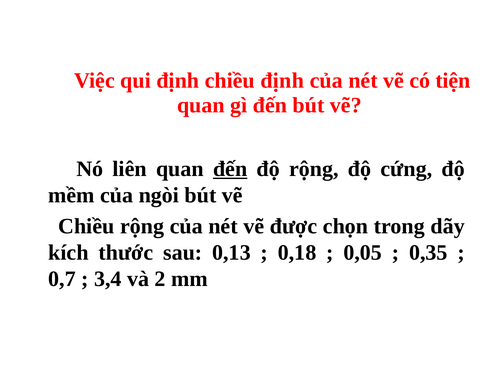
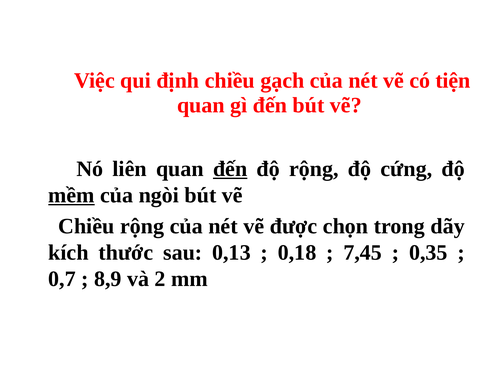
chiều định: định -> gạch
mềm underline: none -> present
0,05: 0,05 -> 7,45
3,4: 3,4 -> 8,9
